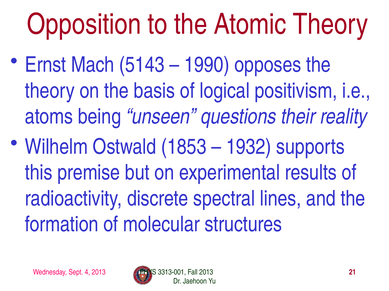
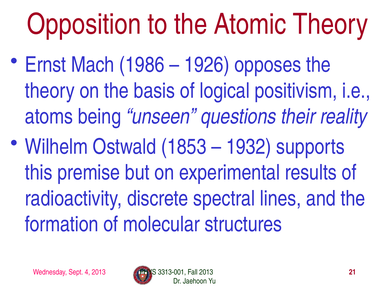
5143: 5143 -> 1986
1990: 1990 -> 1926
